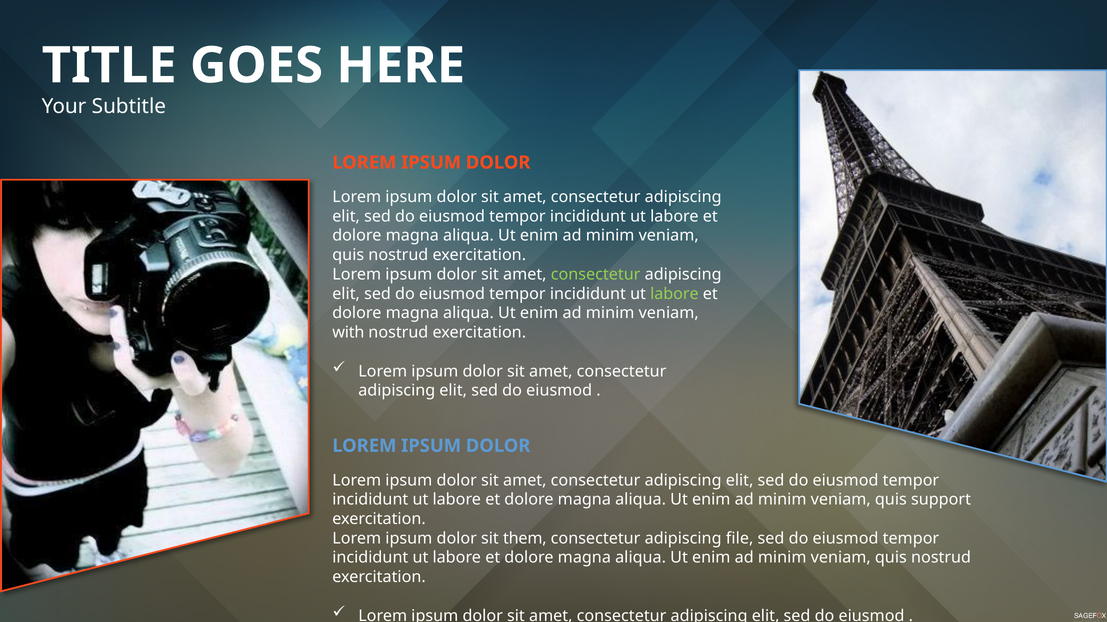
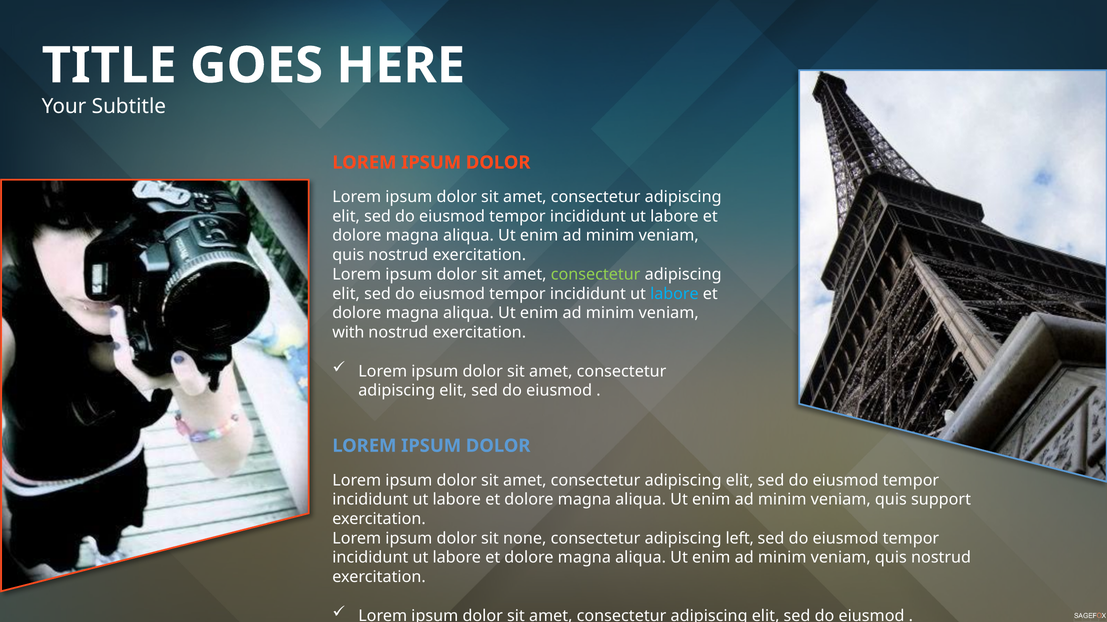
labore at (674, 294) colour: light green -> light blue
them: them -> none
file: file -> left
